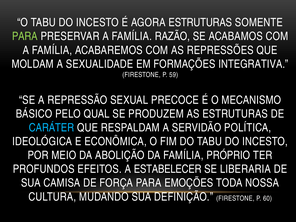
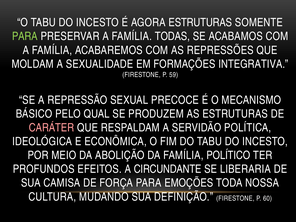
RAZÃO: RAZÃO -> TODAS
CARÁTER colour: light blue -> pink
PRÓPRIO: PRÓPRIO -> POLÍTICO
ESTABELECER: ESTABELECER -> CIRCUNDANTE
